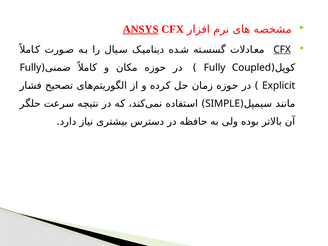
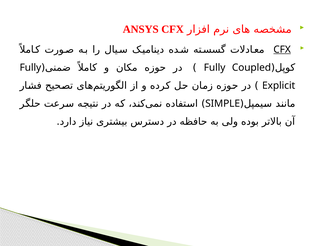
ANSYS underline: present -> none
